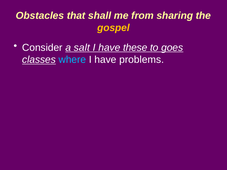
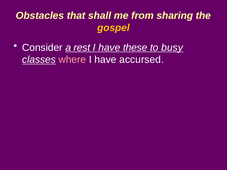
salt: salt -> rest
goes: goes -> busy
where colour: light blue -> pink
problems: problems -> accursed
